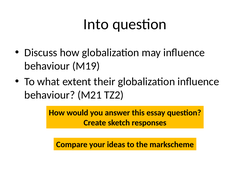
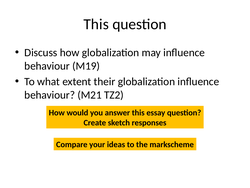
Into at (96, 24): Into -> This
